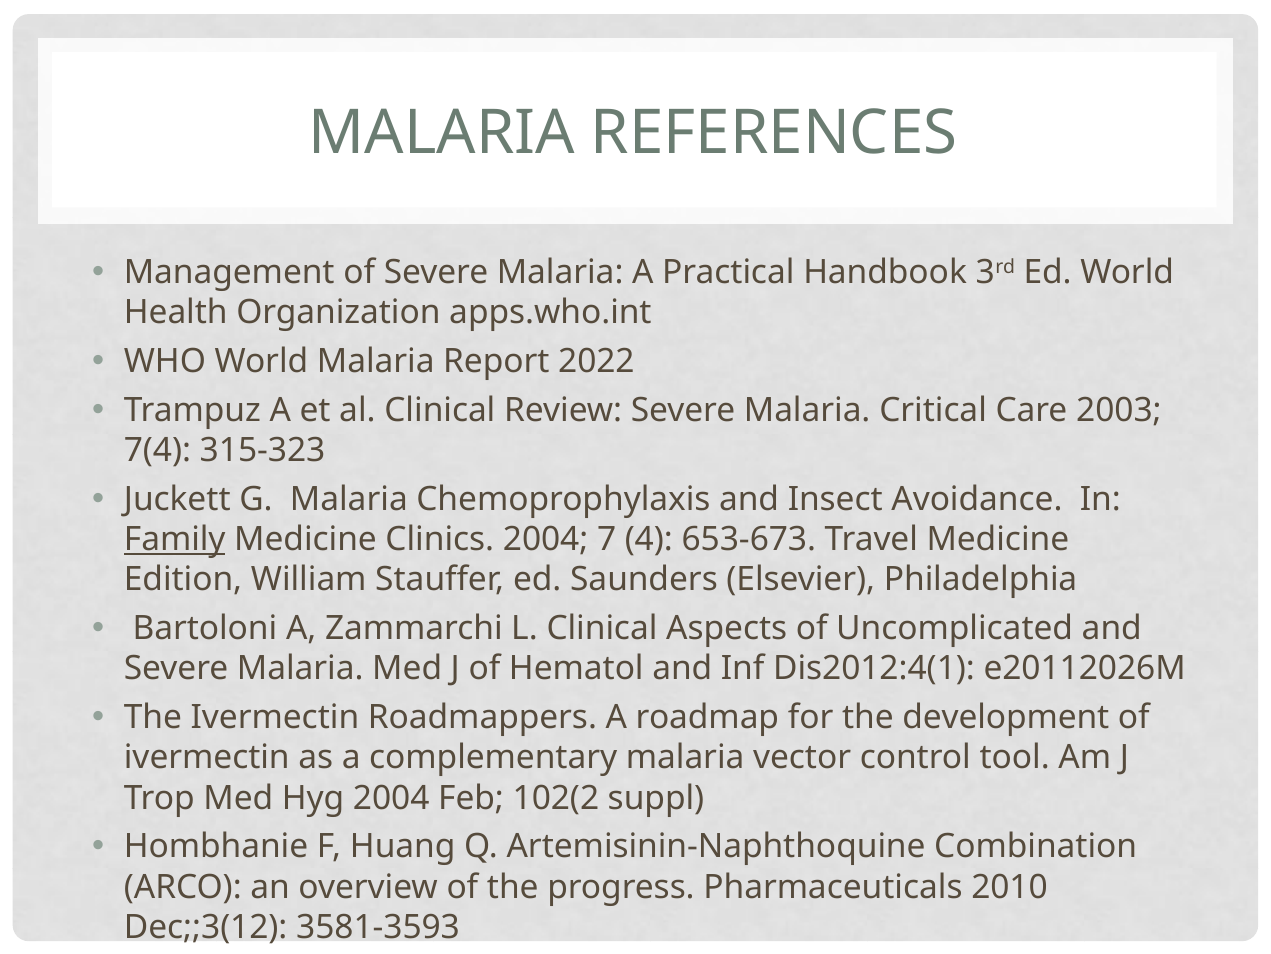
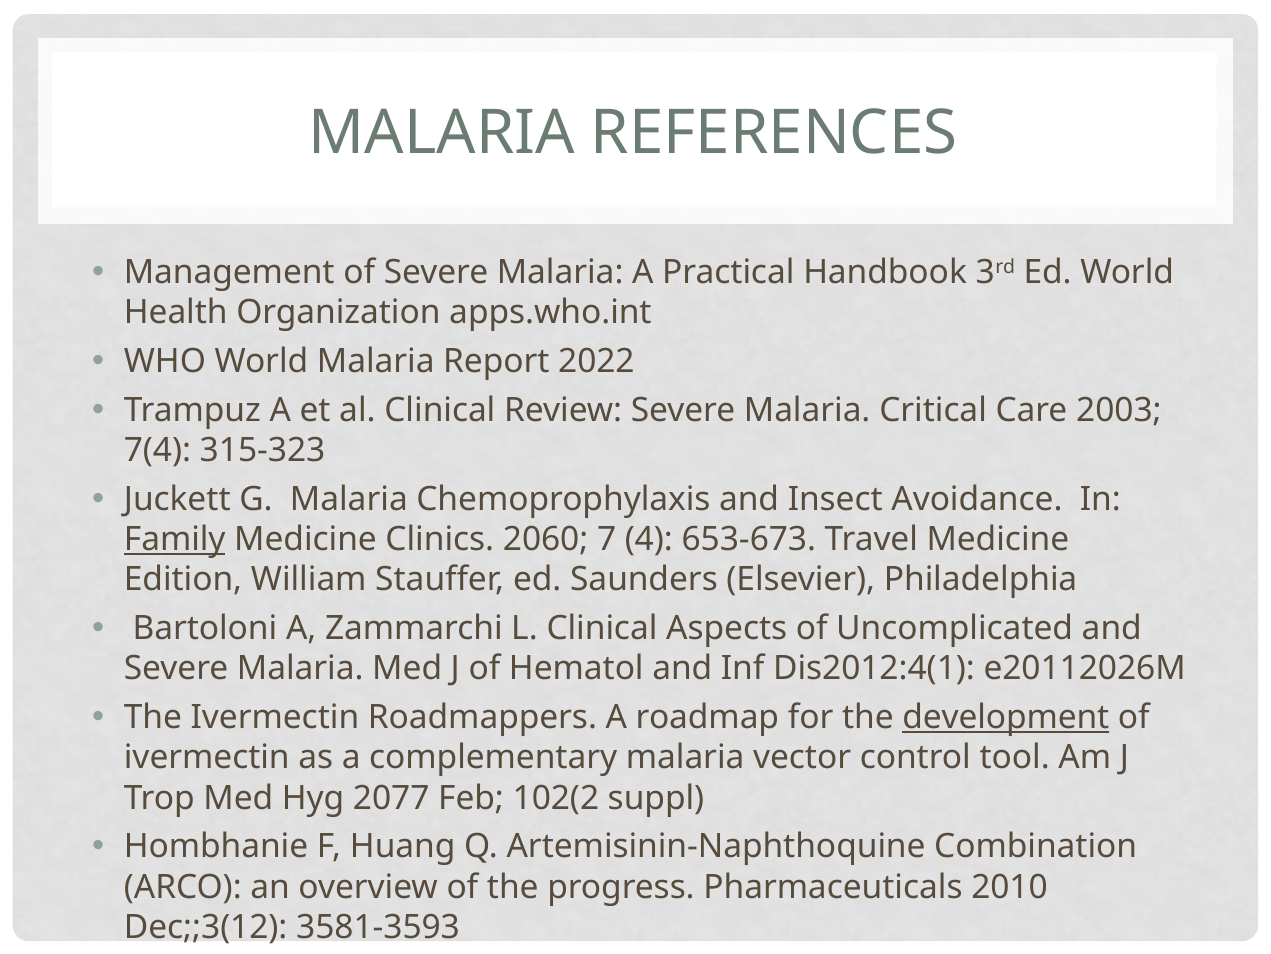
Clinics 2004: 2004 -> 2060
development underline: none -> present
Hyg 2004: 2004 -> 2077
